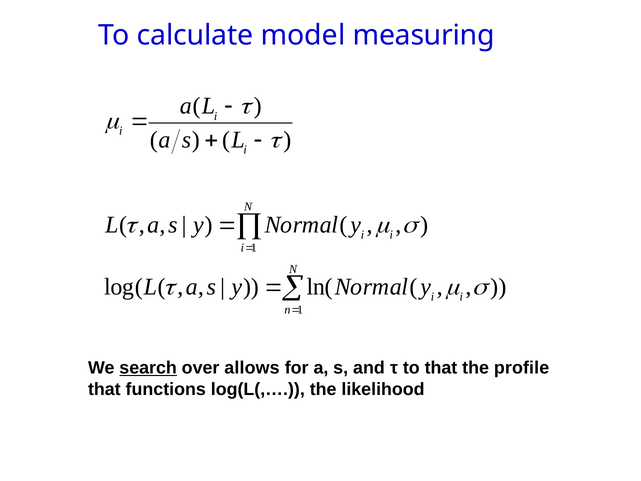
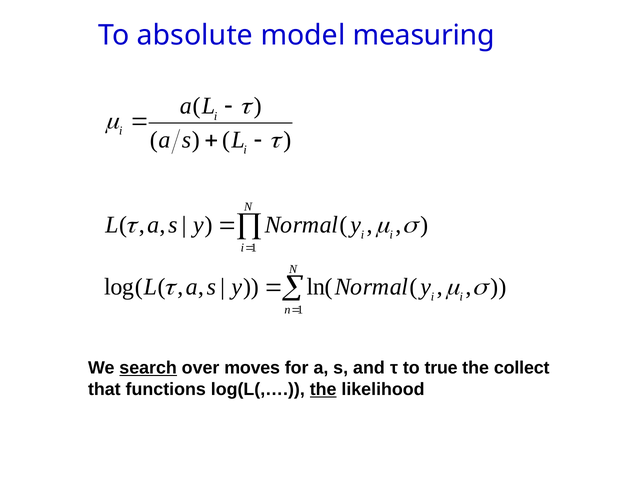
calculate: calculate -> absolute
allows: allows -> moves
to that: that -> true
profile: profile -> collect
the at (323, 389) underline: none -> present
